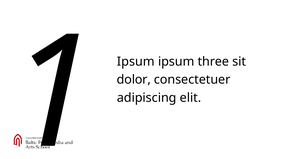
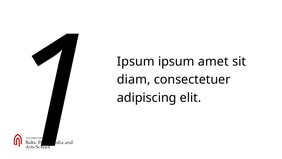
three: three -> amet
dolor: dolor -> diam
